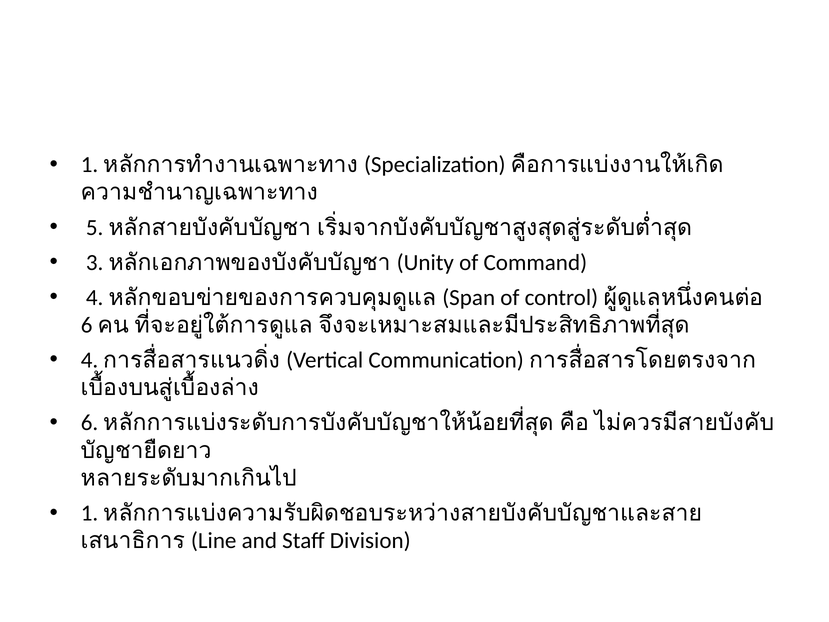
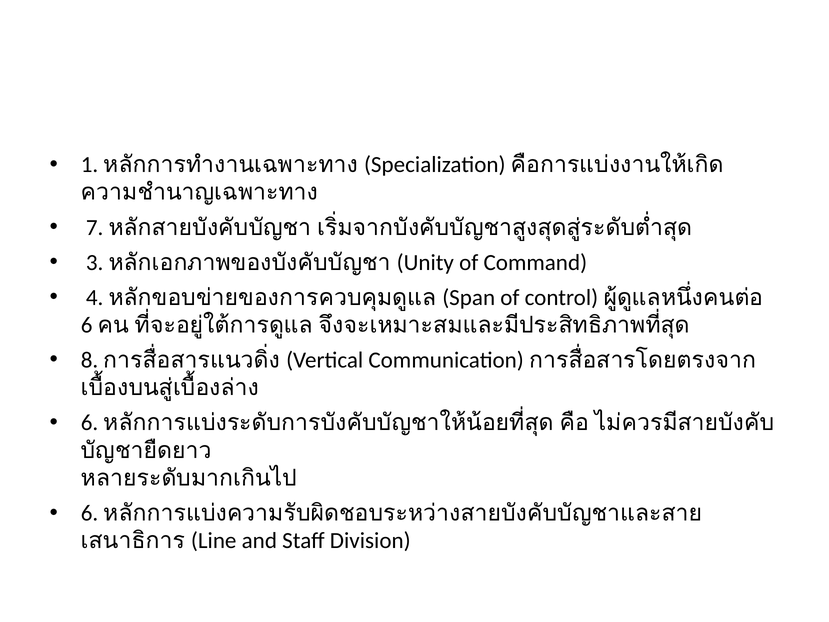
5: 5 -> 7
4 at (90, 360): 4 -> 8
1 at (90, 513): 1 -> 6
